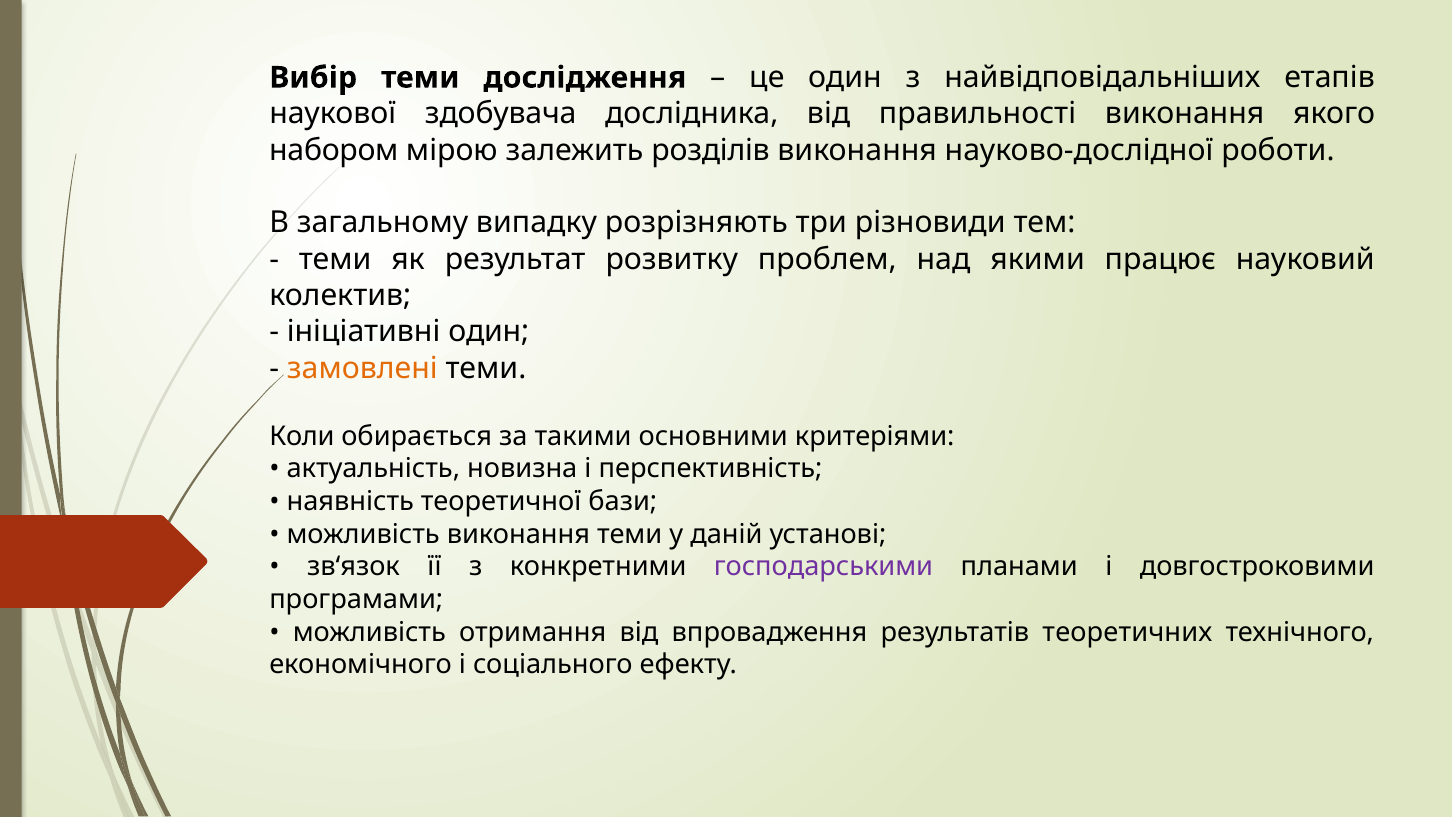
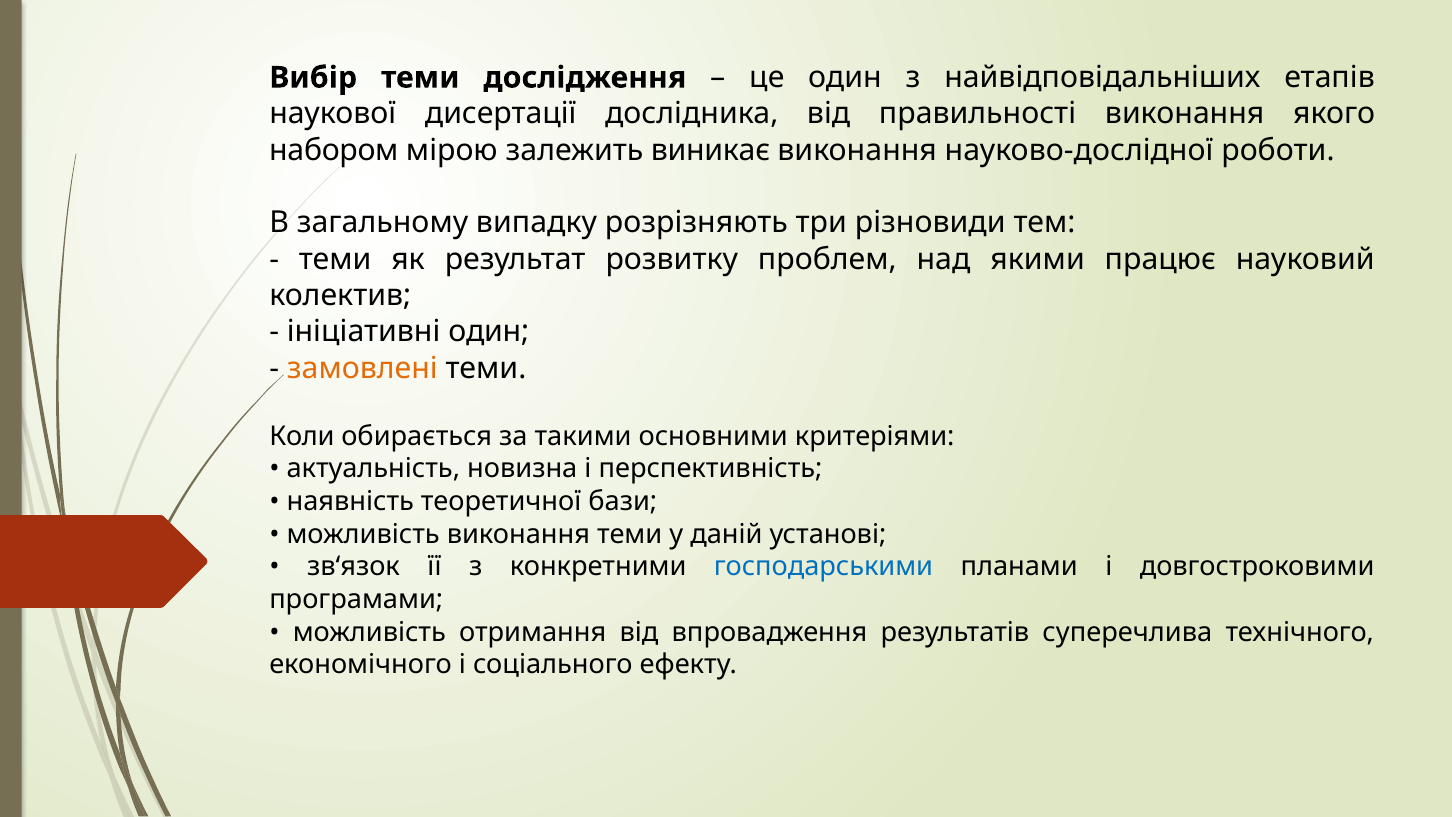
здобувача: здобувача -> дисертації
розділів: розділів -> виникає
господарськими colour: purple -> blue
теоретичних: теоретичних -> суперечлива
